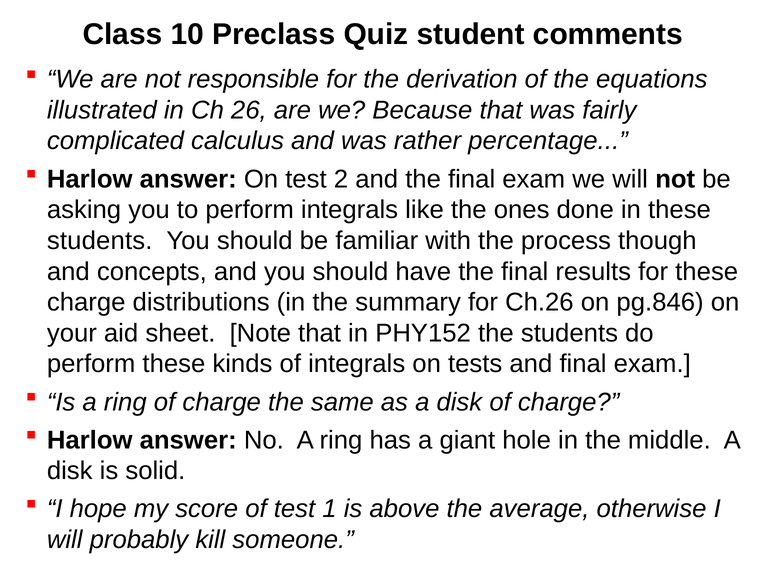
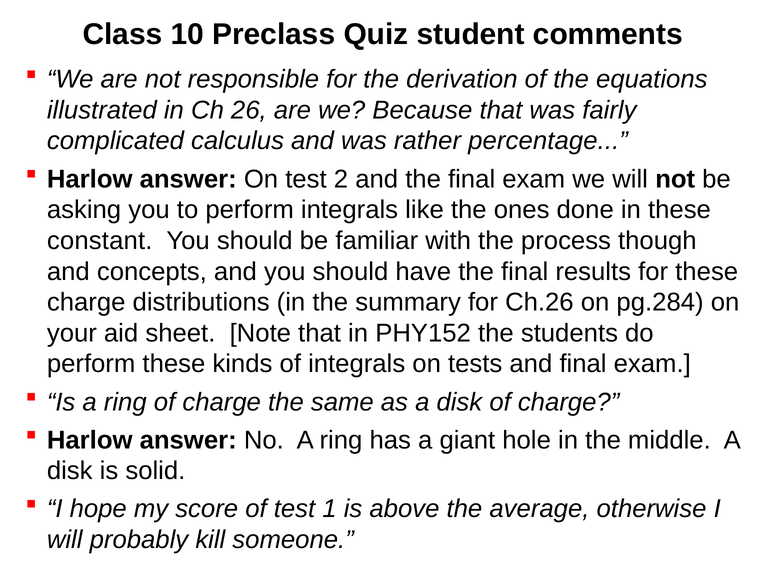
students at (100, 241): students -> constant
pg.846: pg.846 -> pg.284
